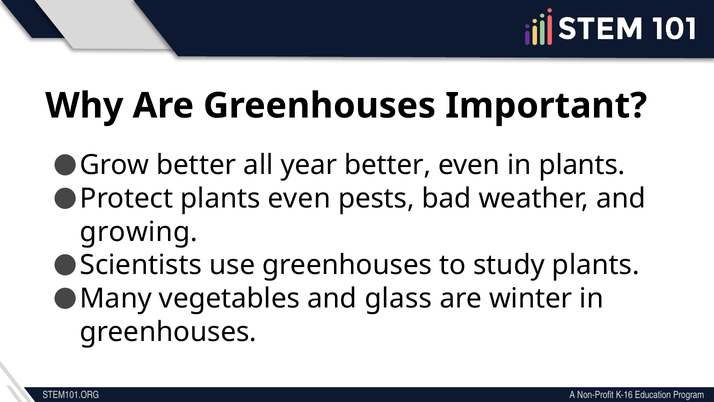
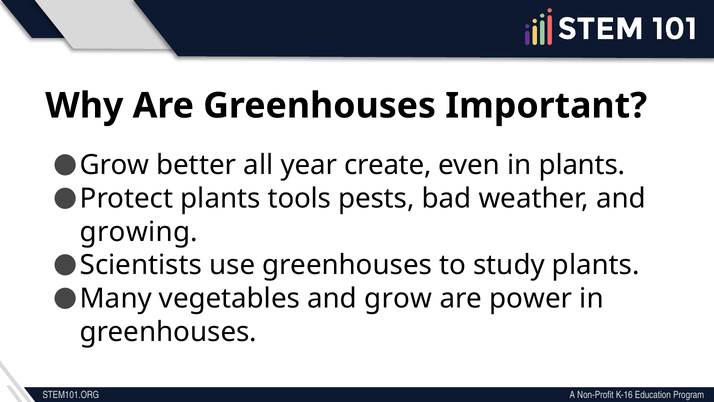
year better: better -> create
plants even: even -> tools
and glass: glass -> grow
winter: winter -> power
